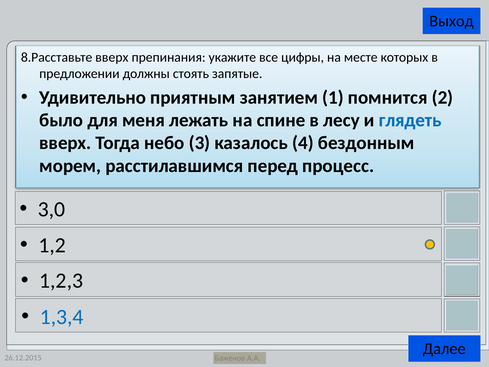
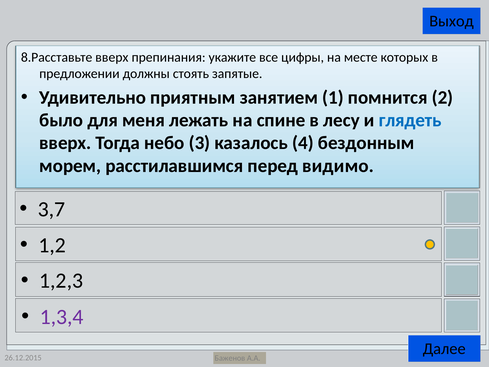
процесс: процесс -> видимо
3,0: 3,0 -> 3,7
1,3,4 colour: blue -> purple
